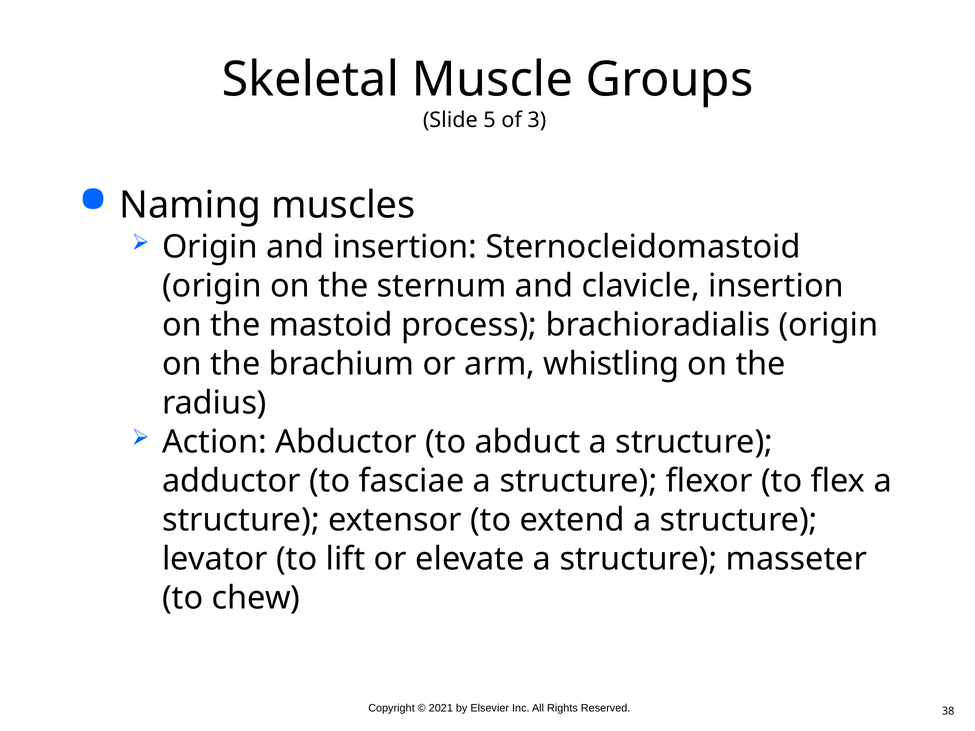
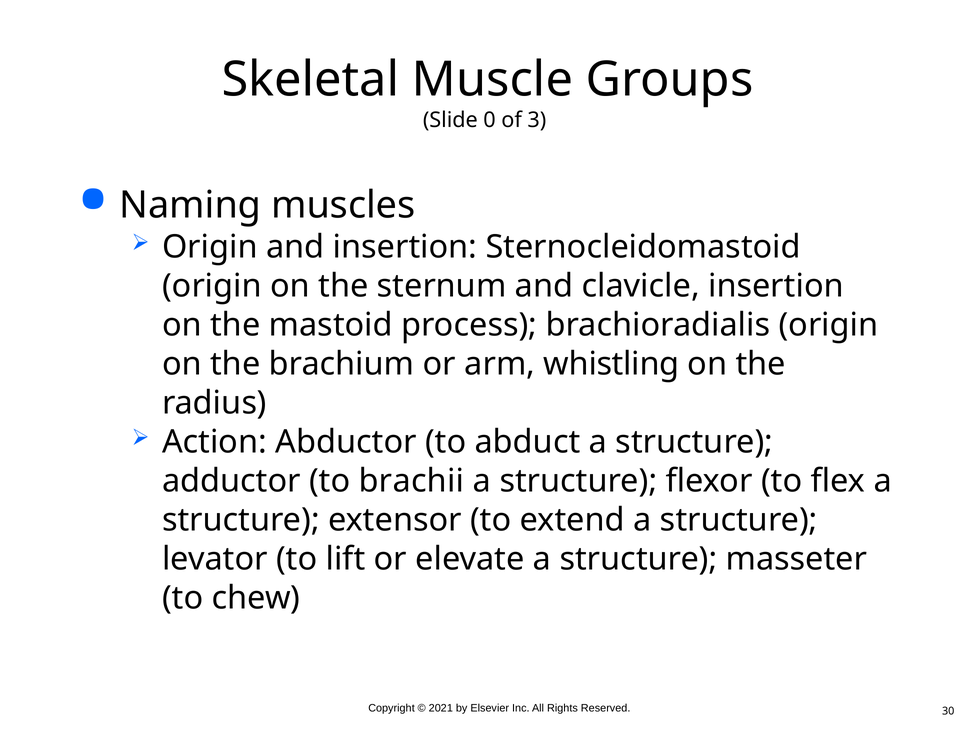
5: 5 -> 0
fasciae: fasciae -> brachii
38: 38 -> 30
